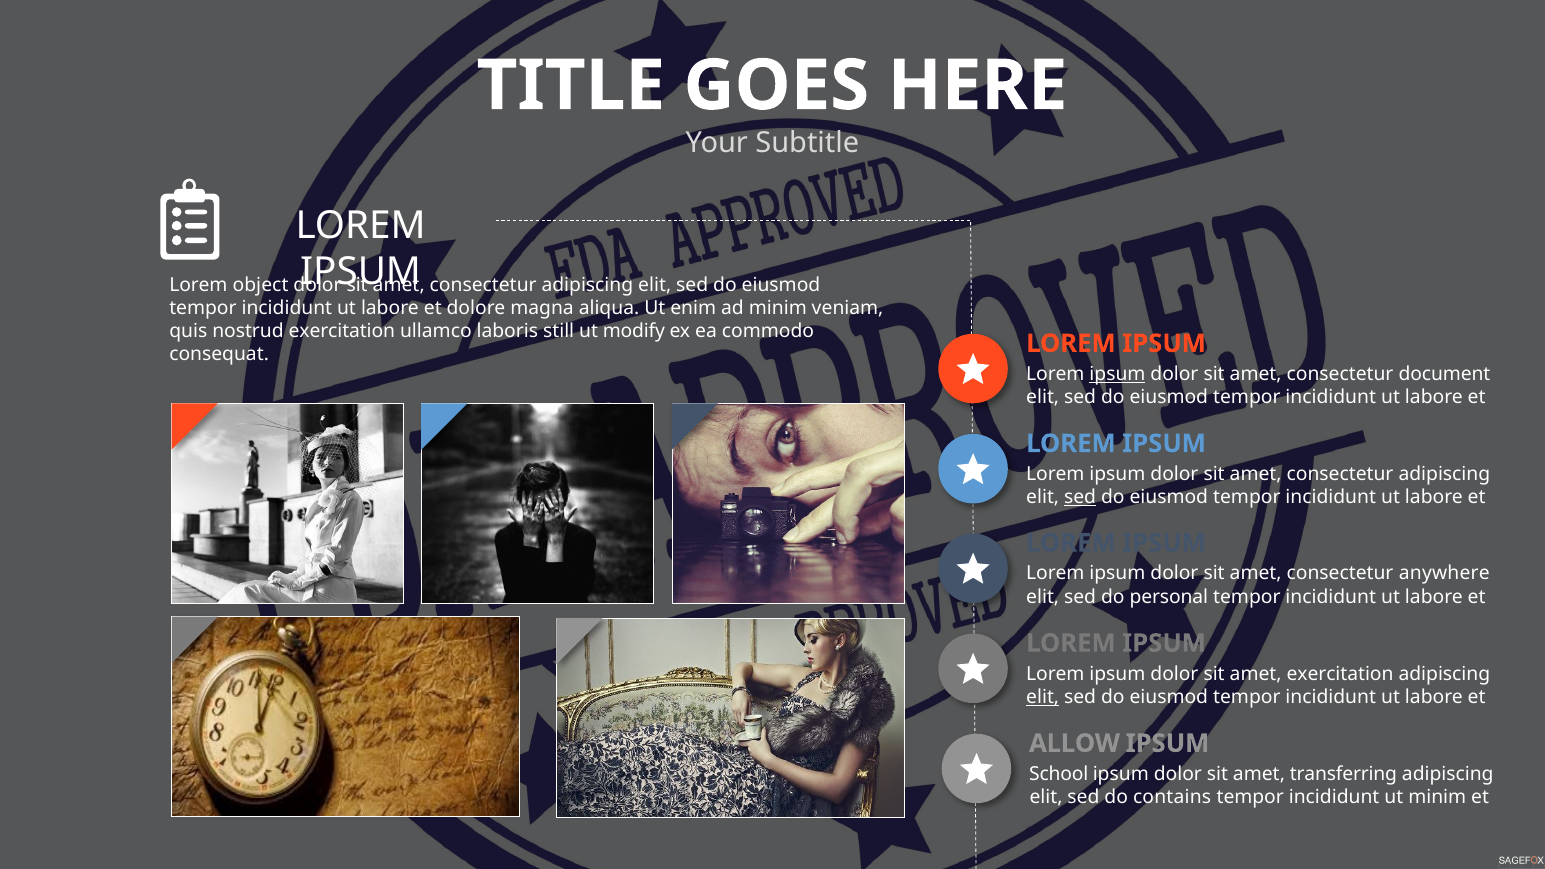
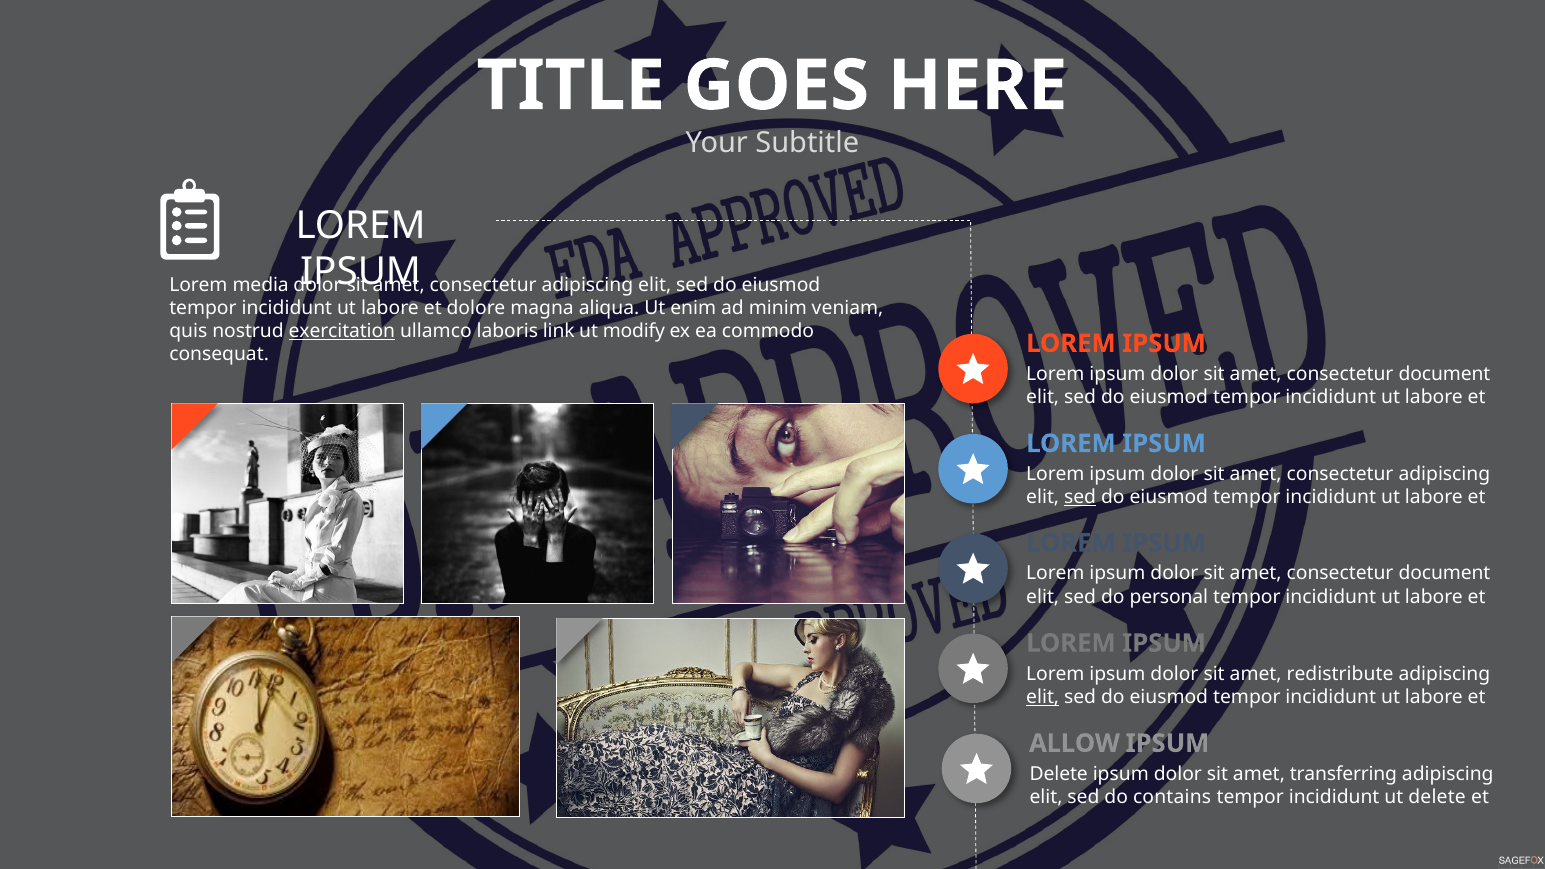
object: object -> media
exercitation at (342, 331) underline: none -> present
still: still -> link
ipsum at (1117, 374) underline: present -> none
anywhere at (1444, 574): anywhere -> document
amet exercitation: exercitation -> redistribute
School at (1059, 774): School -> Delete
ut minim: minim -> delete
